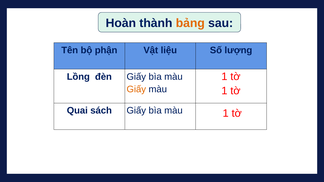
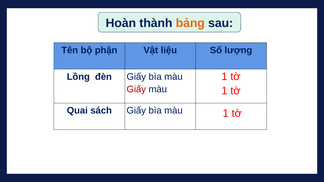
Giấy at (136, 89) colour: orange -> red
